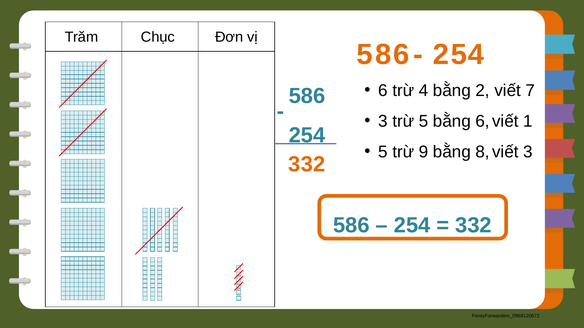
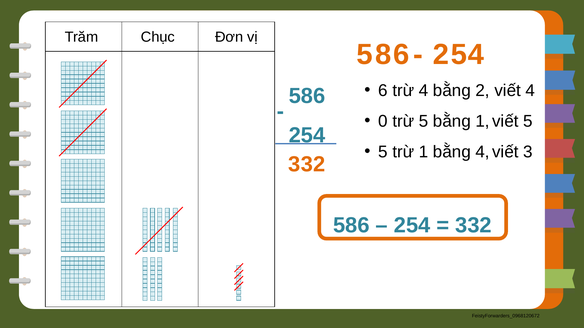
viết 7: 7 -> 4
3 at (383, 121): 3 -> 0
bằng 6: 6 -> 1
viết 1: 1 -> 5
trừ 9: 9 -> 1
bằng 8: 8 -> 4
